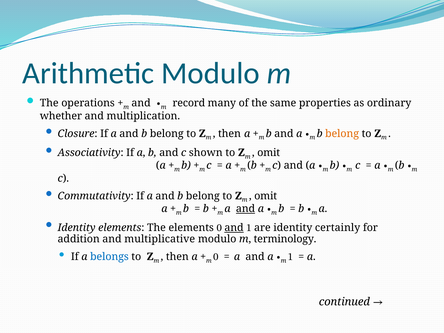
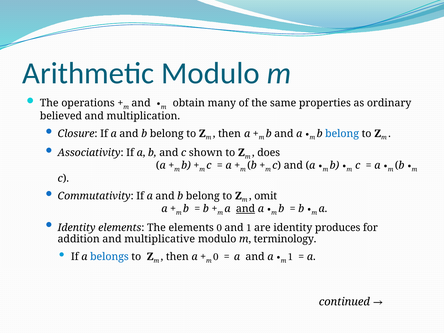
record: record -> obtain
whether: whether -> believed
belong at (342, 134) colour: orange -> blue
omit at (269, 153): omit -> does
and at (234, 228) underline: present -> none
certainly: certainly -> produces
